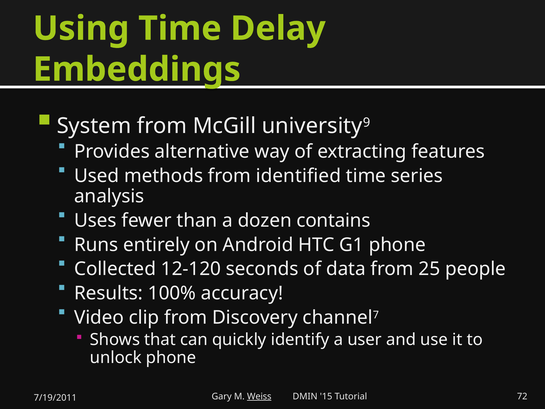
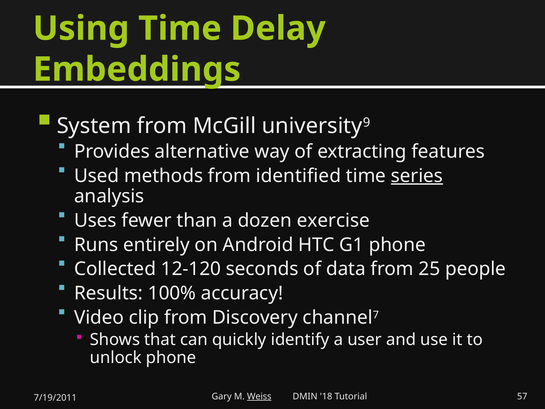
series underline: none -> present
contains: contains -> exercise
15: 15 -> 18
72: 72 -> 57
